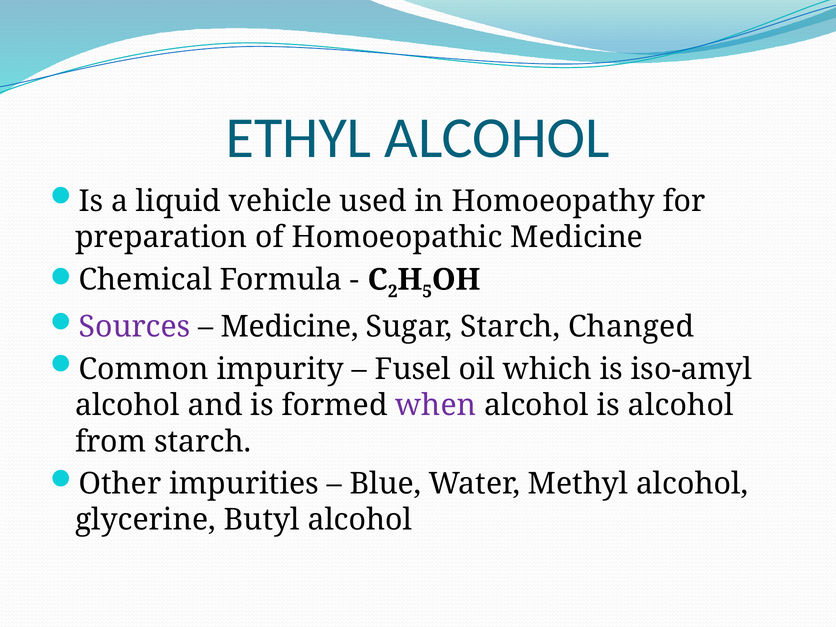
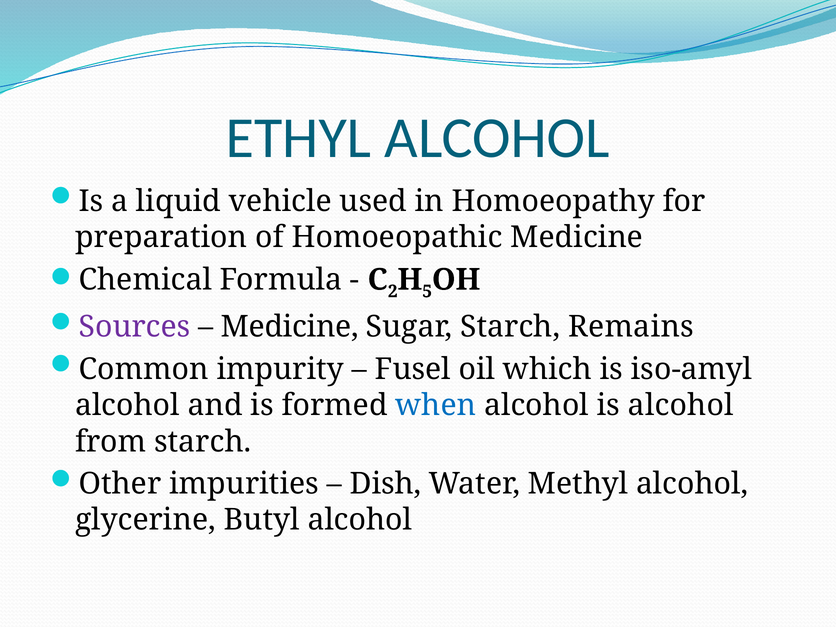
Changed: Changed -> Remains
when colour: purple -> blue
Blue: Blue -> Dish
